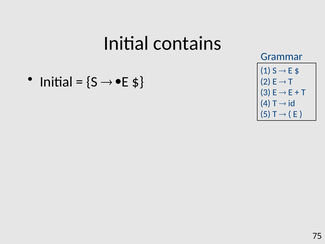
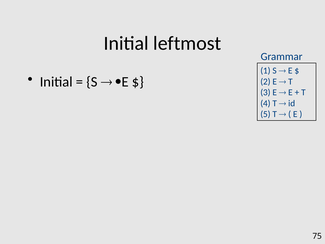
contains: contains -> leftmost
